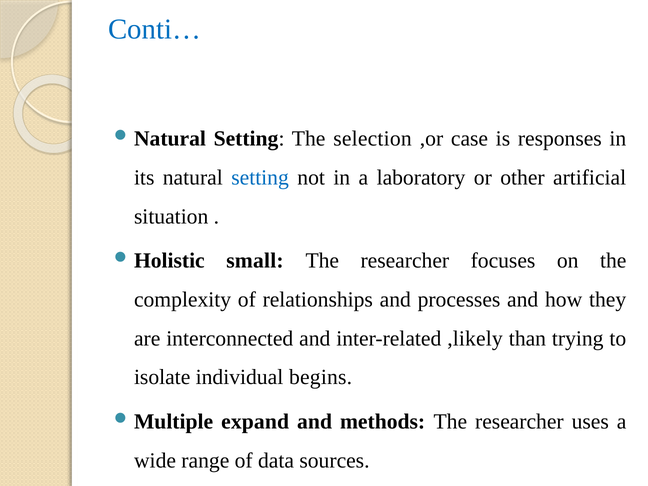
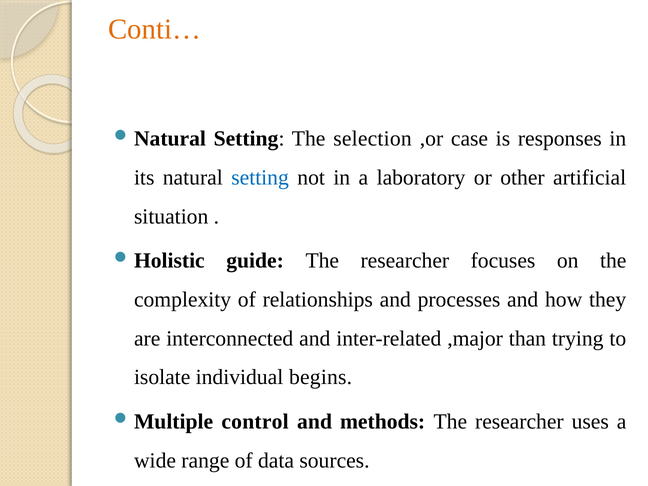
Conti… colour: blue -> orange
small: small -> guide
,likely: ,likely -> ,major
expand: expand -> control
